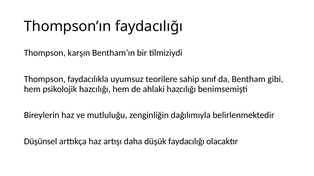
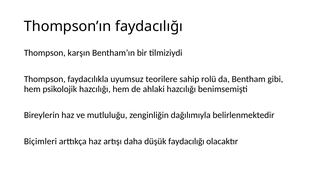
sınıf: sınıf -> rolü
Düşünsel: Düşünsel -> Biçimleri
